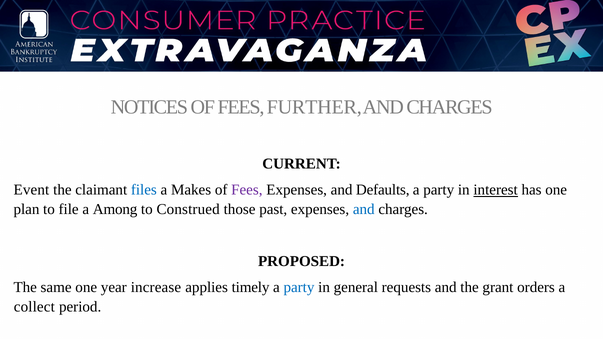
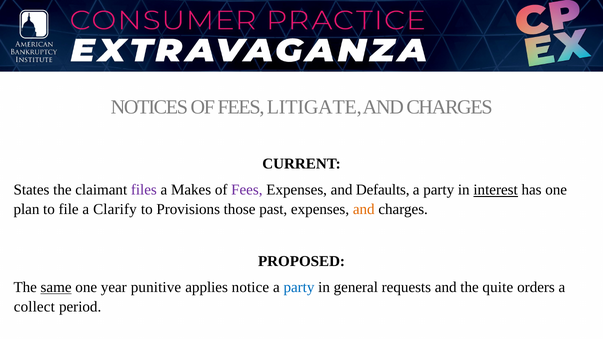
FURTHER: FURTHER -> LITIGATE
Event: Event -> States
files colour: blue -> purple
Among: Among -> Clarify
Construed: Construed -> Provisions
and at (364, 209) colour: blue -> orange
same underline: none -> present
increase: increase -> punitive
timely: timely -> notice
grant: grant -> quite
